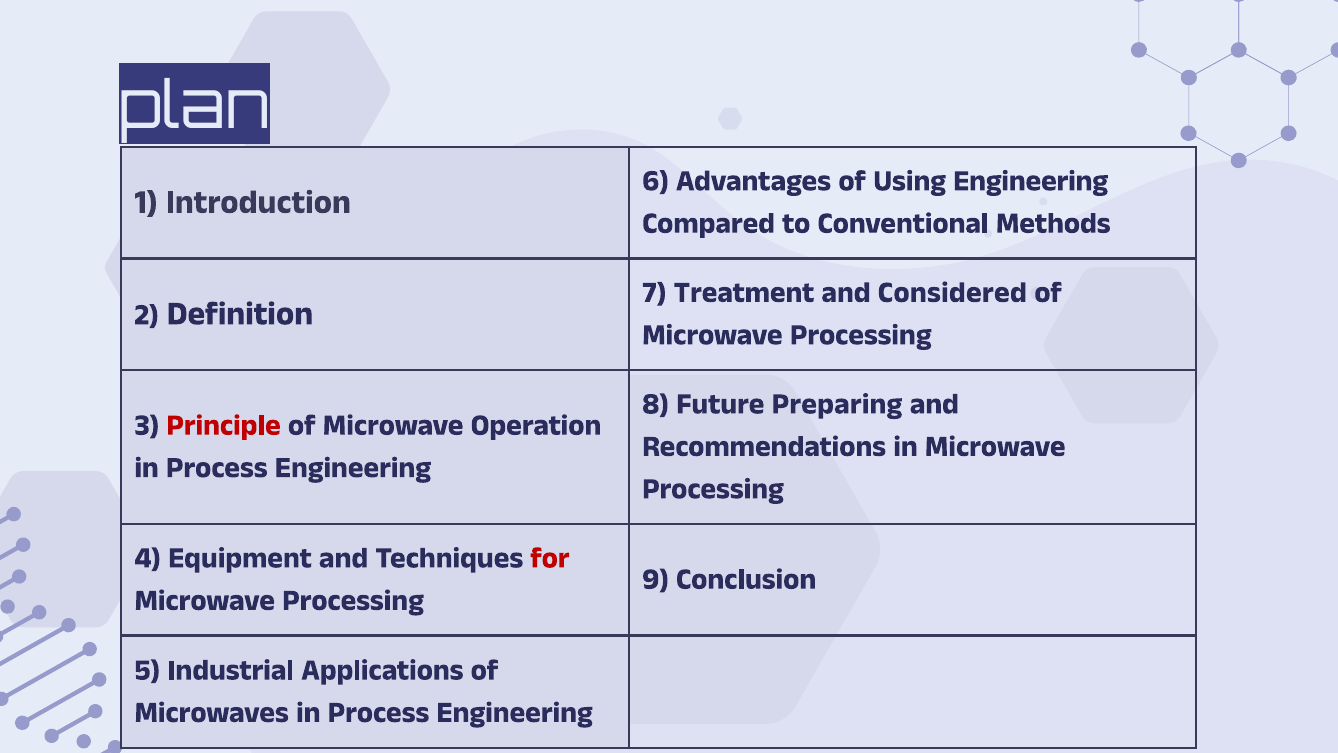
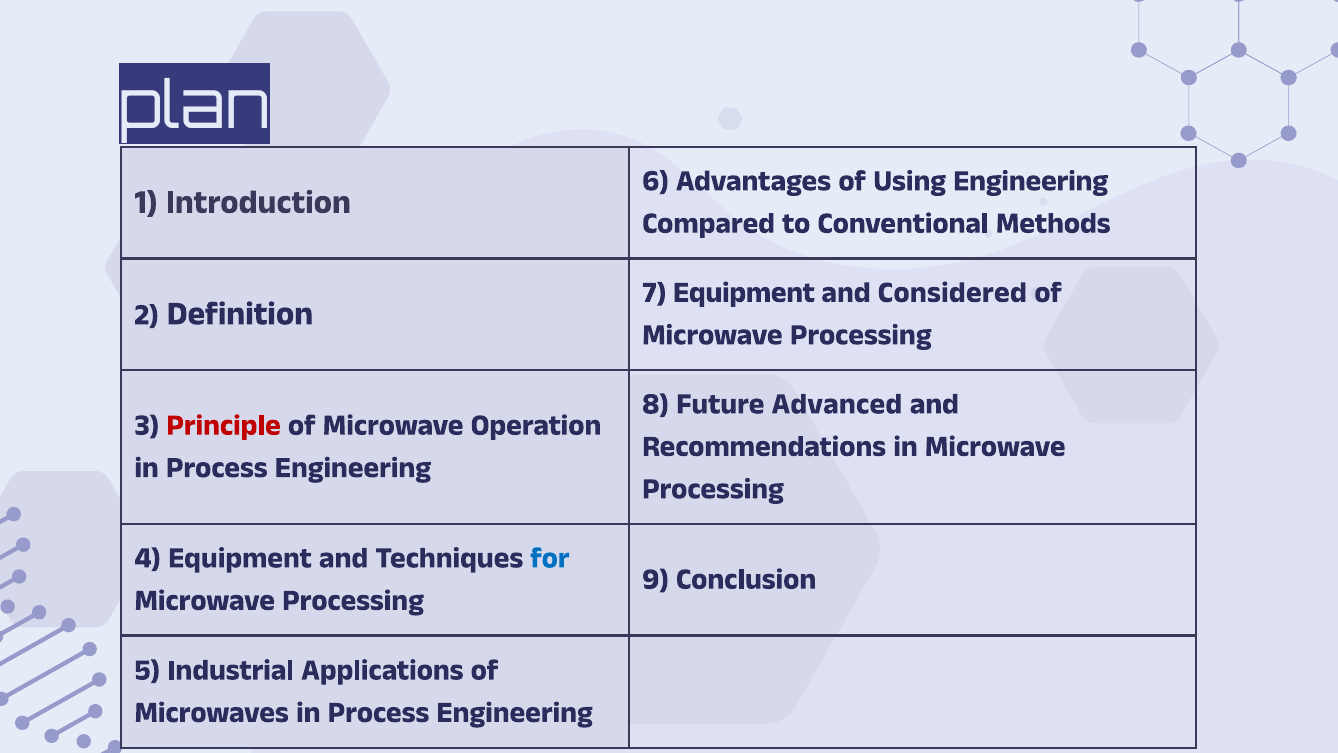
7 Treatment: Treatment -> Equipment
Preparing: Preparing -> Advanced
for colour: red -> blue
